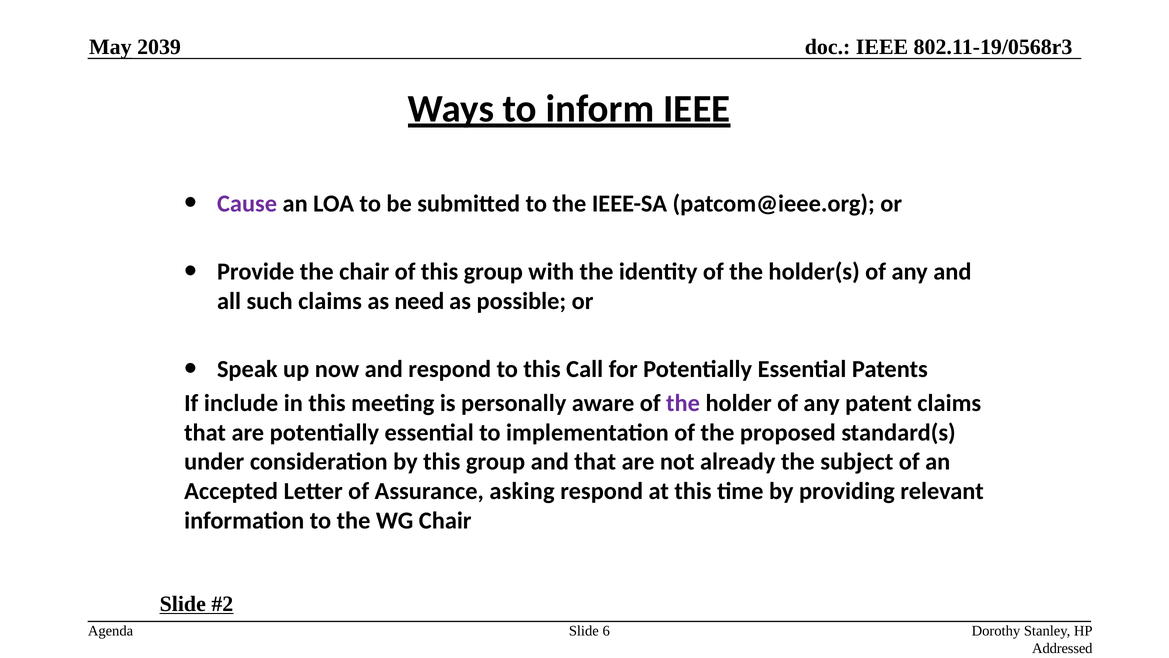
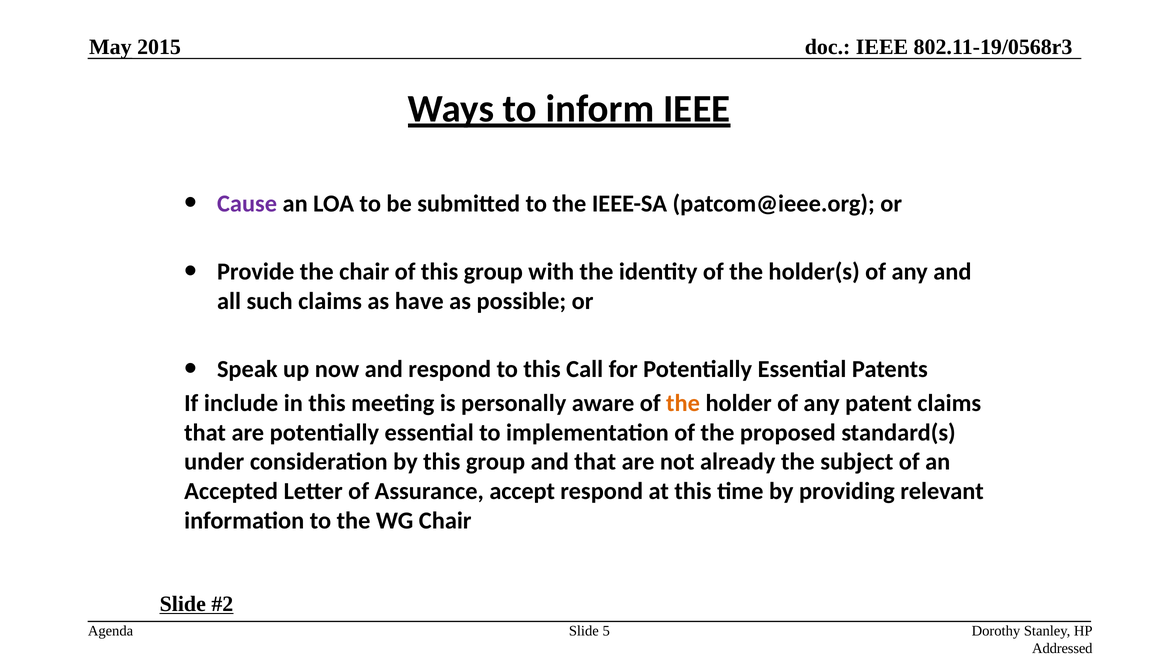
2039: 2039 -> 2015
need: need -> have
the at (683, 403) colour: purple -> orange
asking: asking -> accept
6: 6 -> 5
